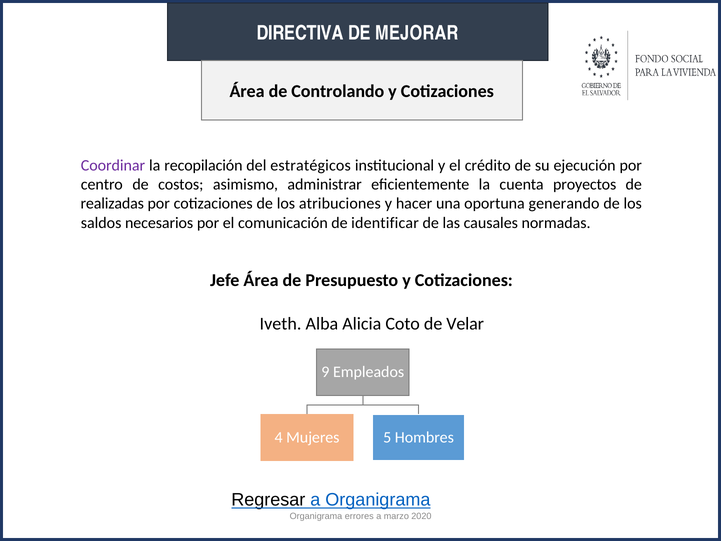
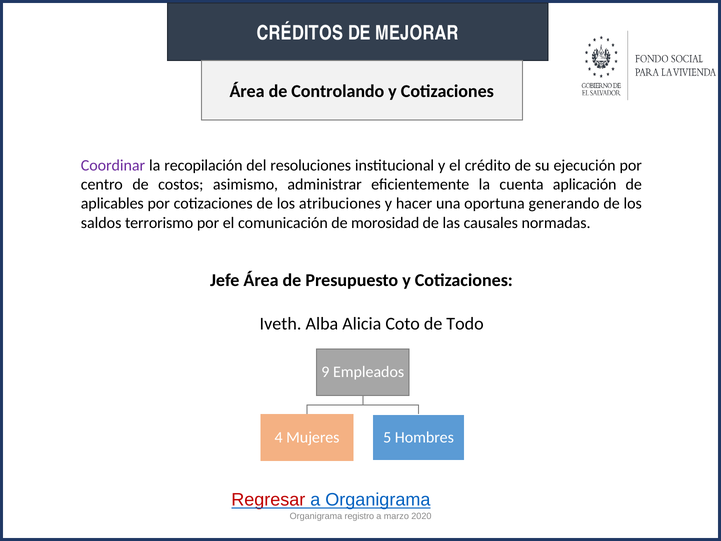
DIRECTIVA: DIRECTIVA -> CRÉDITOS
estratégicos: estratégicos -> resoluciones
proyectos: proyectos -> aplicación
realizadas: realizadas -> aplicables
necesarios: necesarios -> terrorismo
identificar: identificar -> morosidad
Velar: Velar -> Todo
Regresar colour: black -> red
errores: errores -> registro
